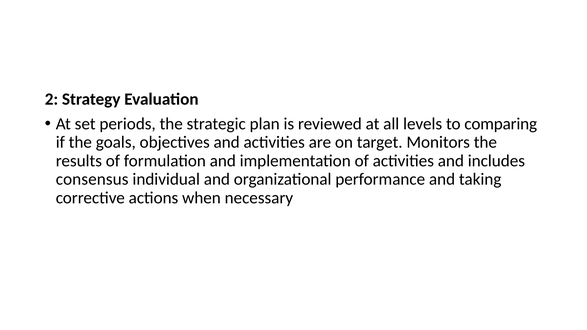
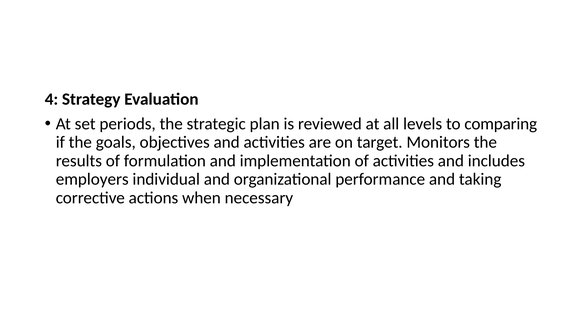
2: 2 -> 4
consensus: consensus -> employers
